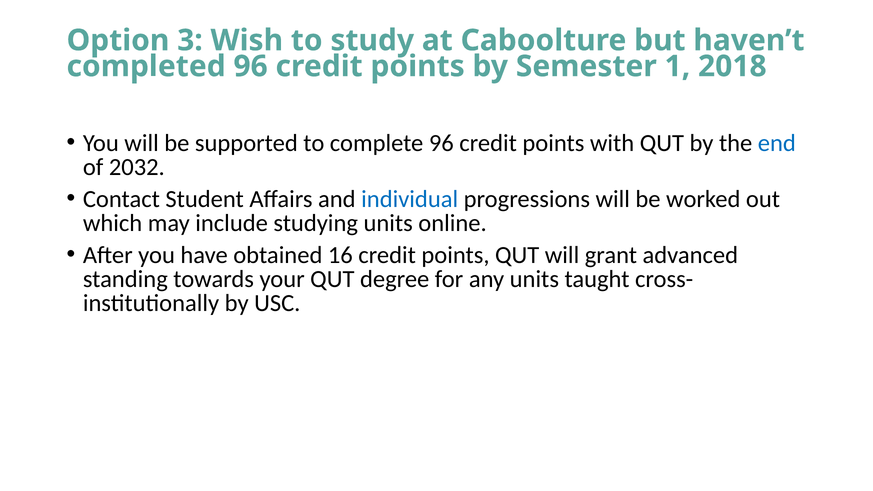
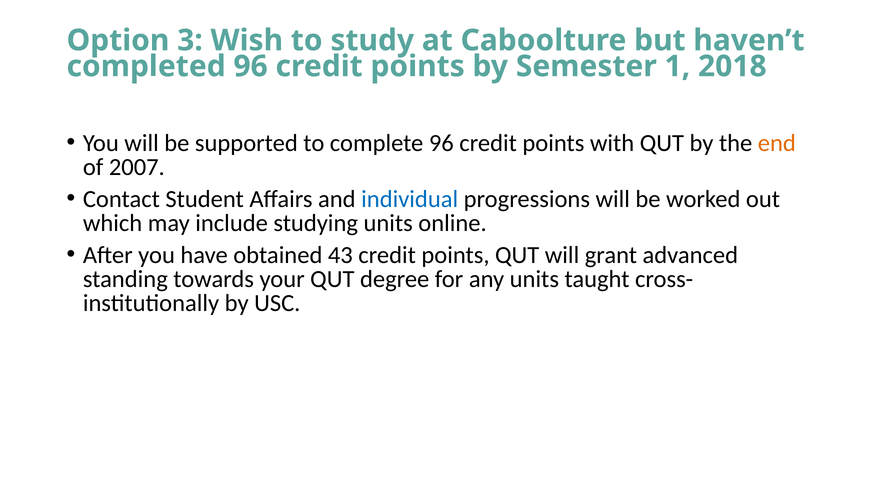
end colour: blue -> orange
2032: 2032 -> 2007
16: 16 -> 43
